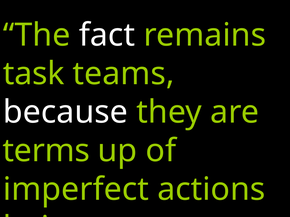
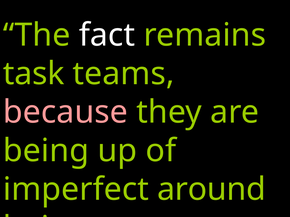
because colour: white -> pink
terms: terms -> being
actions: actions -> around
